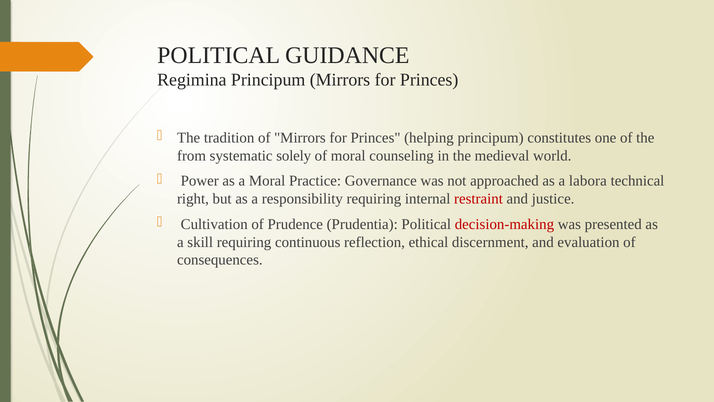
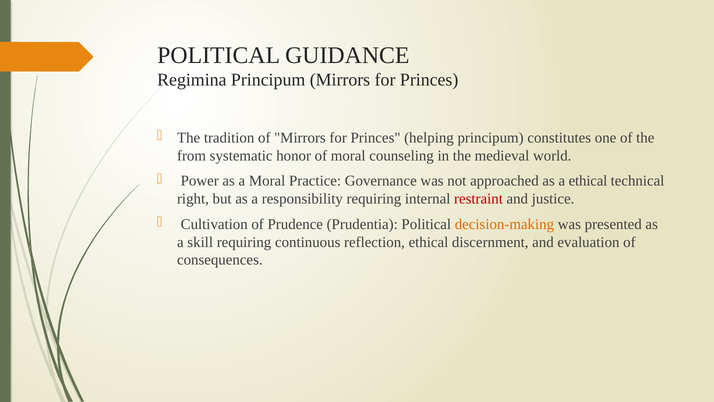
solely: solely -> honor
a labora: labora -> ethical
decision-making colour: red -> orange
